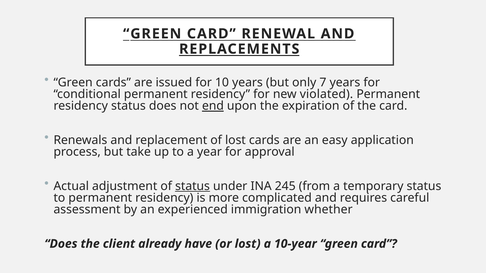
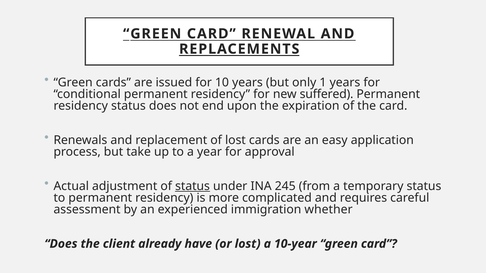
7: 7 -> 1
violated: violated -> suffered
end underline: present -> none
